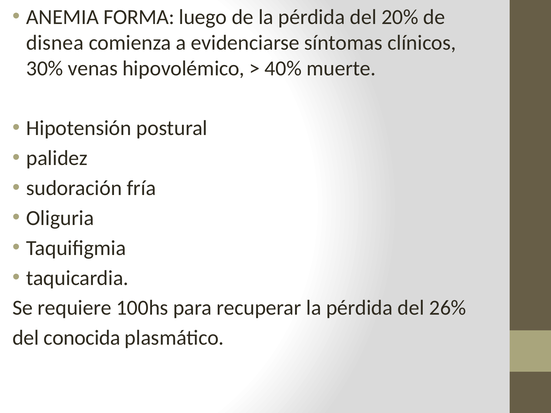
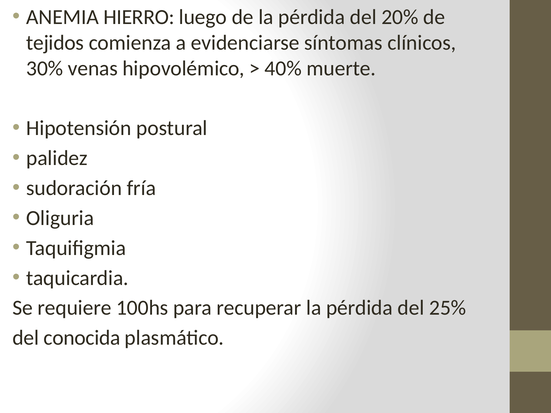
FORMA: FORMA -> HIERRO
disnea: disnea -> tejidos
26%: 26% -> 25%
